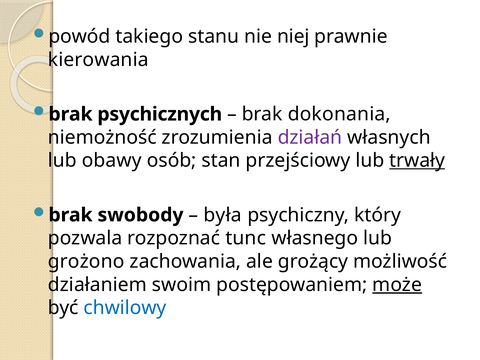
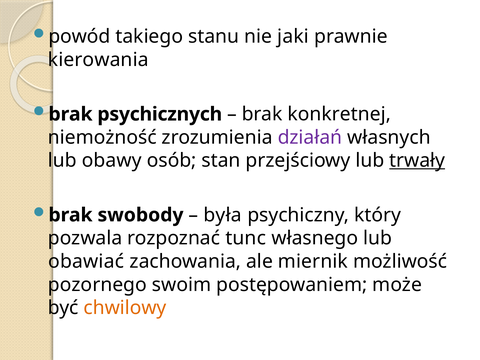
niej: niej -> jaki
dokonania: dokonania -> konkretnej
grożono: grożono -> obawiać
grożący: grożący -> miernik
działaniem: działaniem -> pozornego
może underline: present -> none
chwilowy colour: blue -> orange
